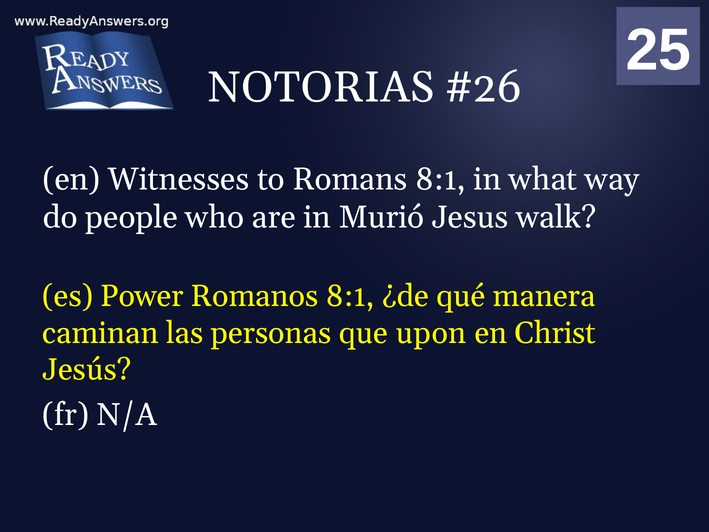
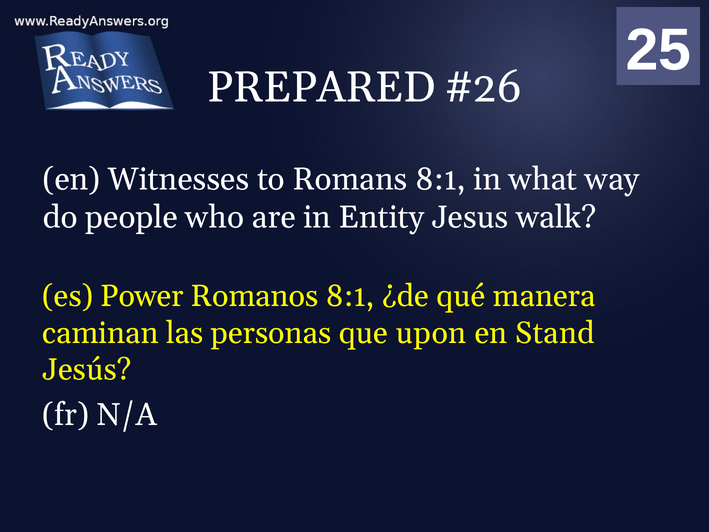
NOTORIAS: NOTORIAS -> PREPARED
Murió: Murió -> Entity
Christ: Christ -> Stand
